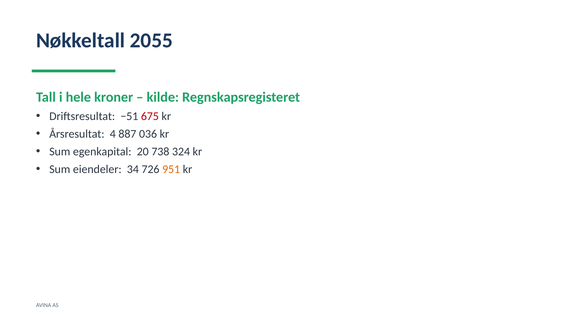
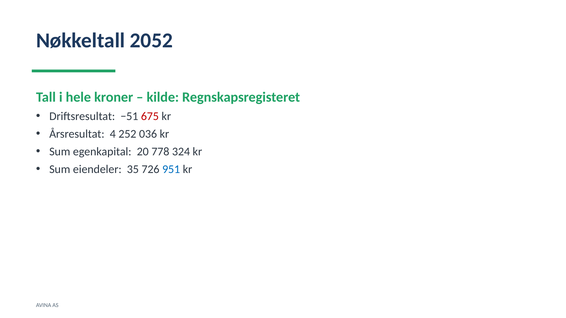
2055: 2055 -> 2052
887: 887 -> 252
738: 738 -> 778
34: 34 -> 35
951 colour: orange -> blue
